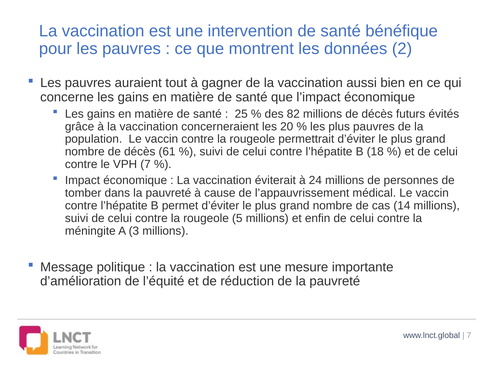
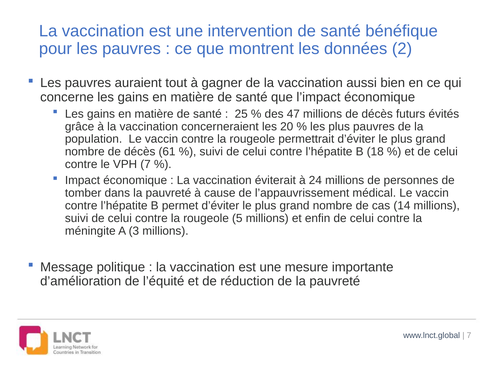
82: 82 -> 47
